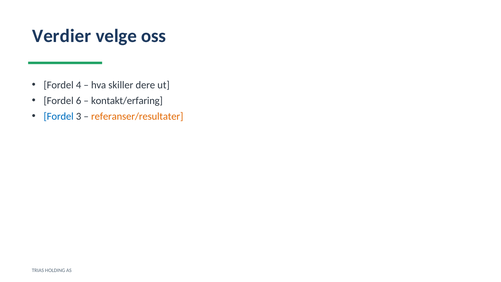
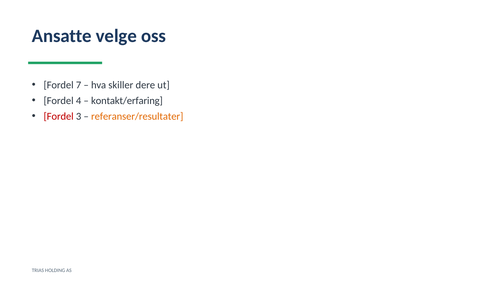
Verdier: Verdier -> Ansatte
4: 4 -> 7
6: 6 -> 4
Fordel at (59, 116) colour: blue -> red
